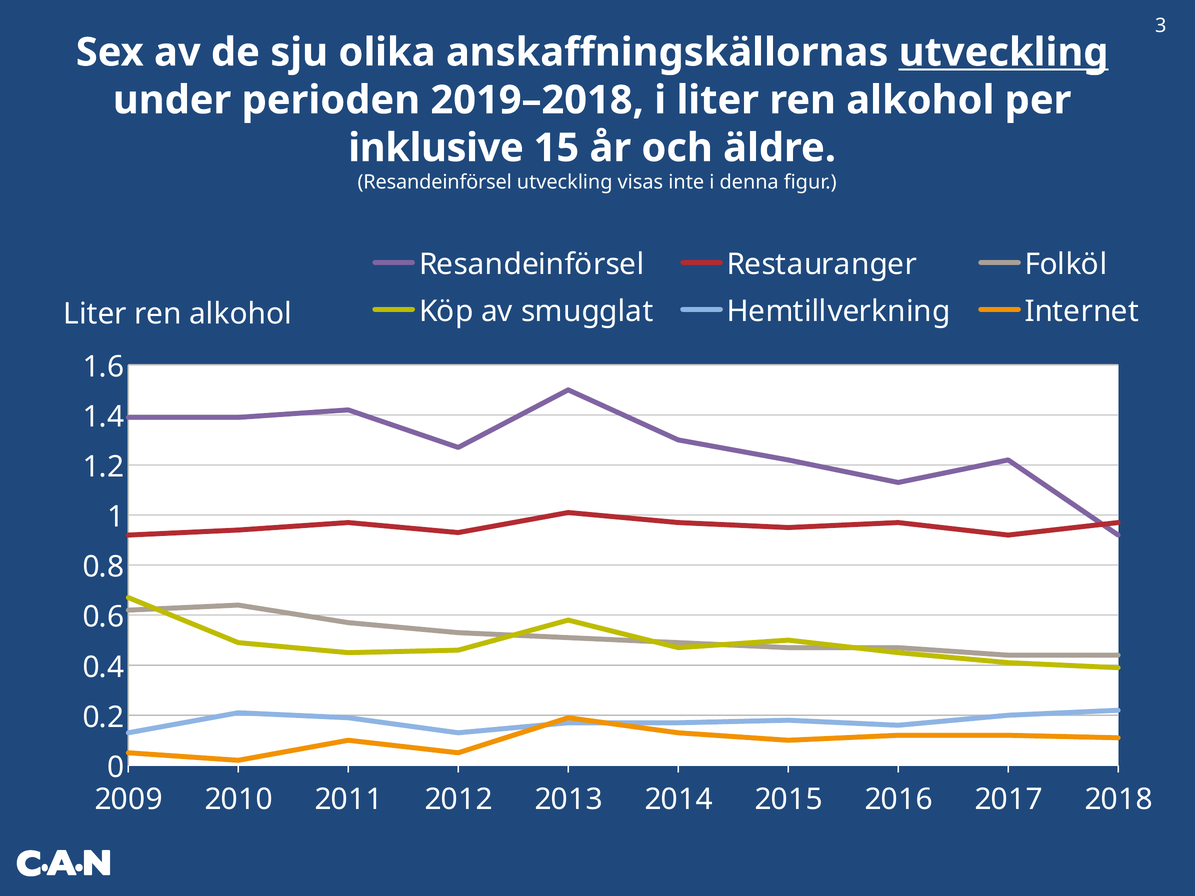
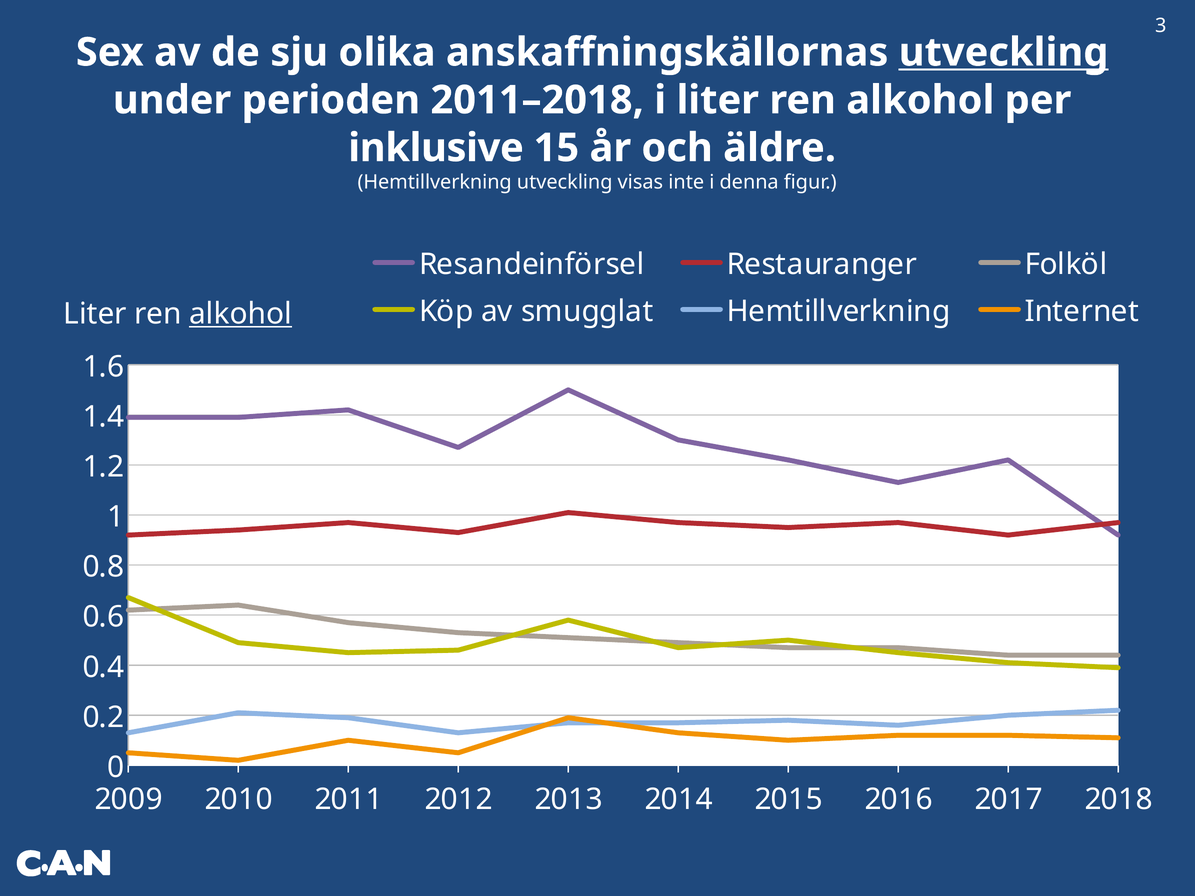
2019–2018: 2019–2018 -> 2011–2018
Resandeinförsel at (435, 182): Resandeinförsel -> Hemtillverkning
alkohol at (241, 314) underline: none -> present
